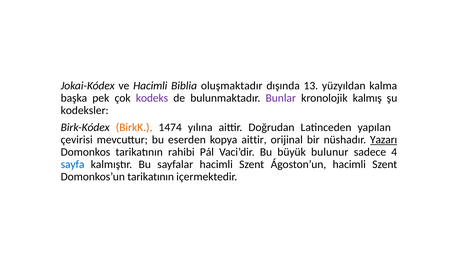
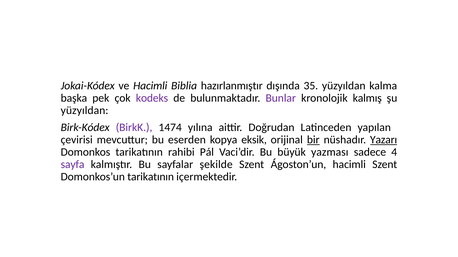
oluşmaktadır: oluşmaktadır -> hazırlanmıştır
13: 13 -> 35
kodeksler at (85, 111): kodeksler -> yüzyıldan
BirkK colour: orange -> purple
kopya aittir: aittir -> eksik
bir underline: none -> present
bulunur: bulunur -> yazması
sayfa colour: blue -> purple
sayfalar hacimli: hacimli -> şekilde
